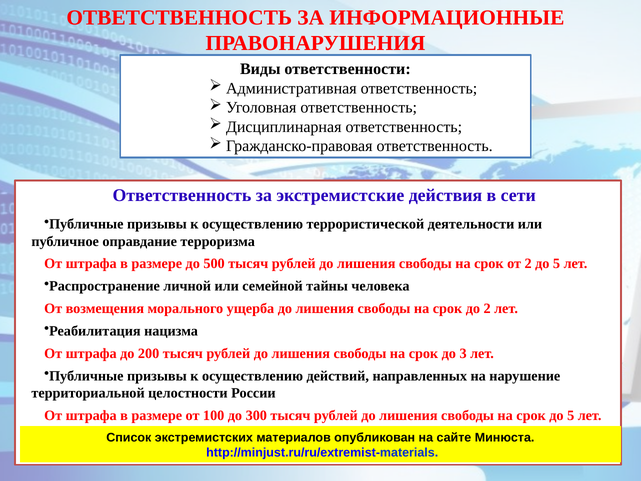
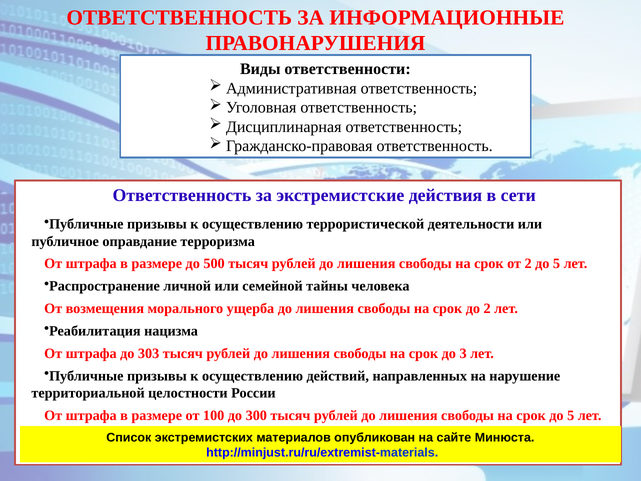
200: 200 -> 303
